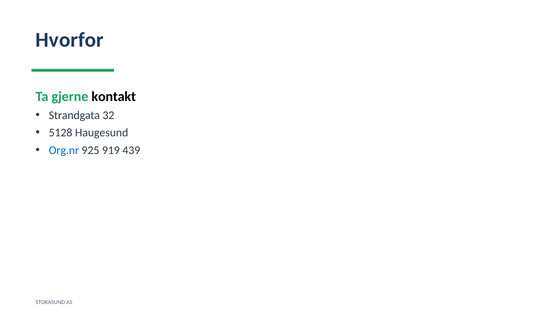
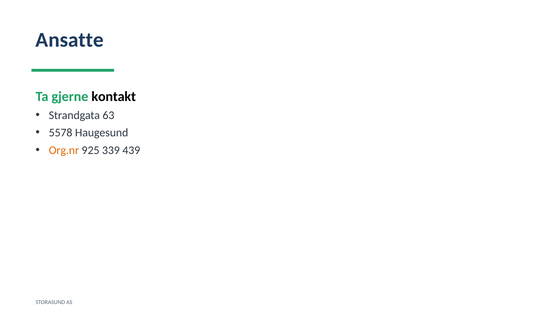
Hvorfor: Hvorfor -> Ansatte
32: 32 -> 63
5128: 5128 -> 5578
Org.nr colour: blue -> orange
919: 919 -> 339
